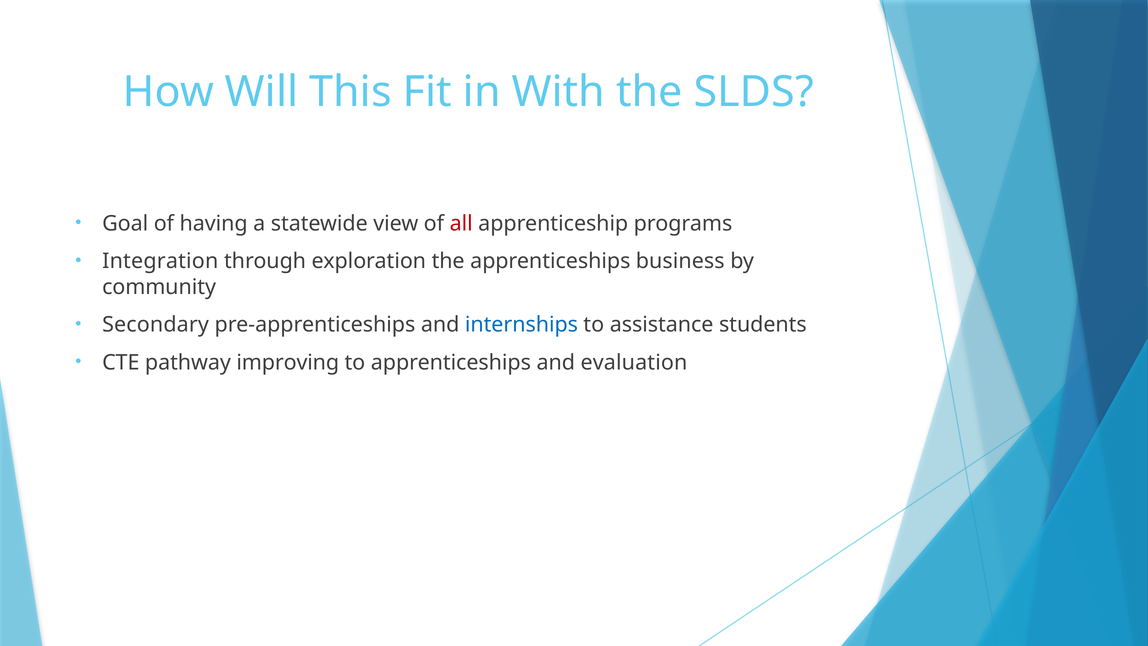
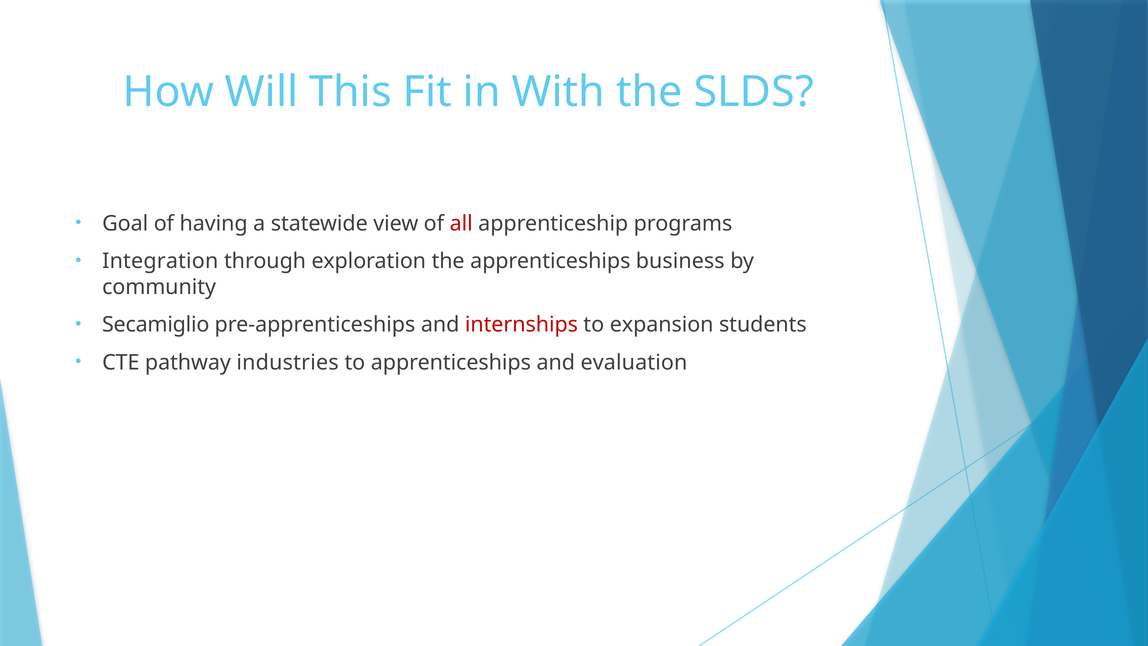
Secondary: Secondary -> Secamiglio
internships colour: blue -> red
assistance: assistance -> expansion
improving: improving -> industries
